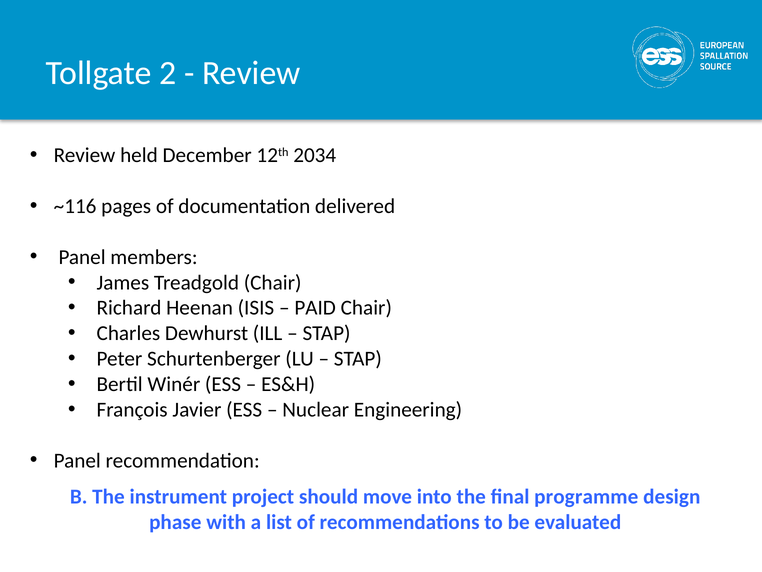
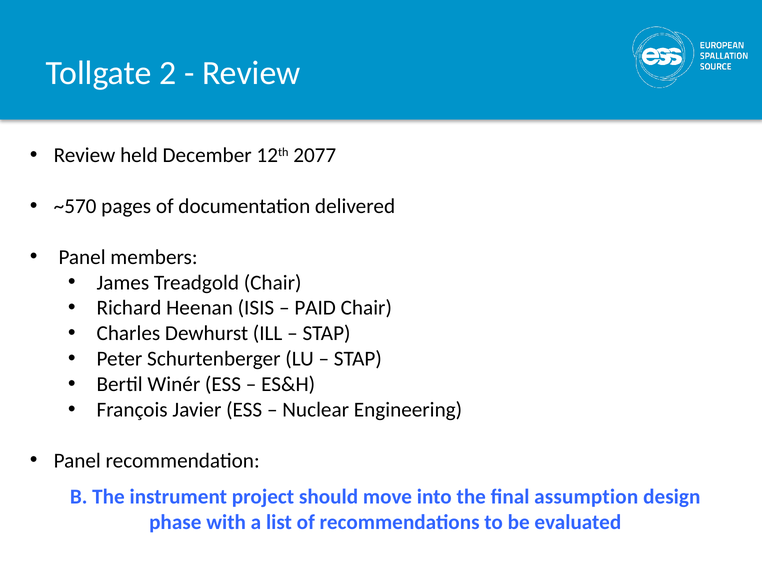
2034: 2034 -> 2077
~116: ~116 -> ~570
programme: programme -> assumption
